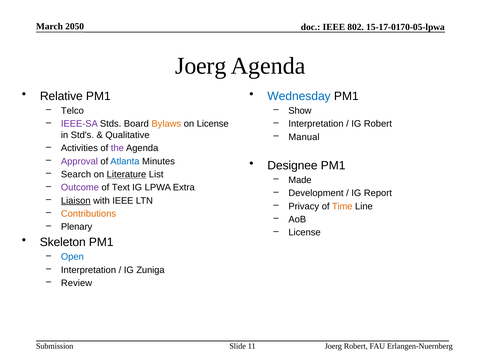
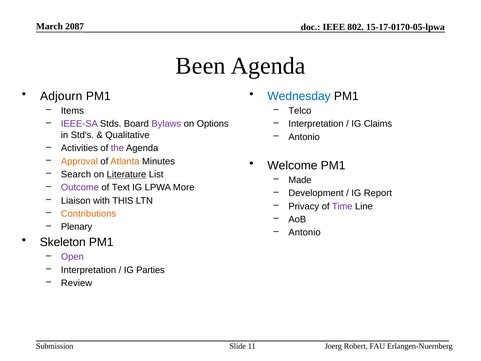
2050: 2050 -> 2087
Joerg at (201, 66): Joerg -> Been
Relative: Relative -> Adjourn
Telco: Telco -> Items
Show: Show -> Telco
Bylaws colour: orange -> purple
on License: License -> Options
IG Robert: Robert -> Claims
Manual at (304, 137): Manual -> Antonio
Approval colour: purple -> orange
Atlanta colour: blue -> orange
Designee: Designee -> Welcome
Extra: Extra -> More
Liaison underline: present -> none
with IEEE: IEEE -> THIS
Time colour: orange -> purple
License at (305, 232): License -> Antonio
Open colour: blue -> purple
Zuniga: Zuniga -> Parties
